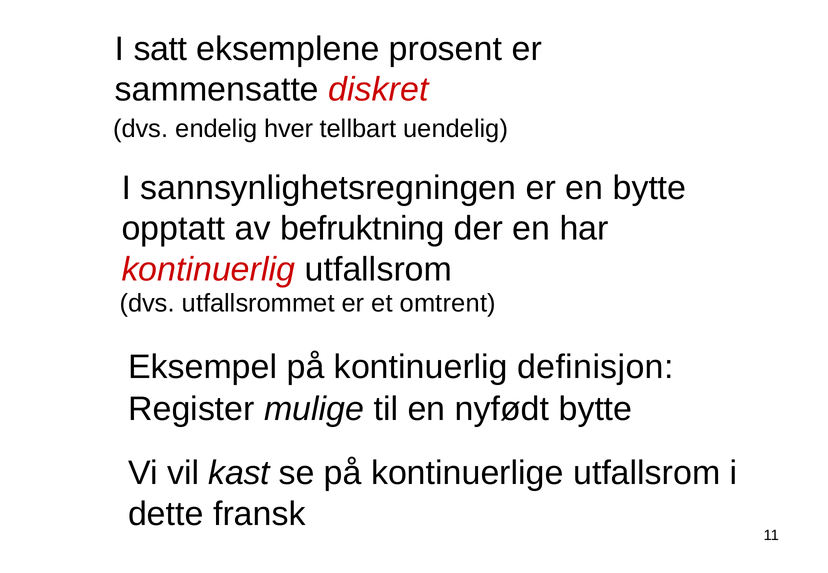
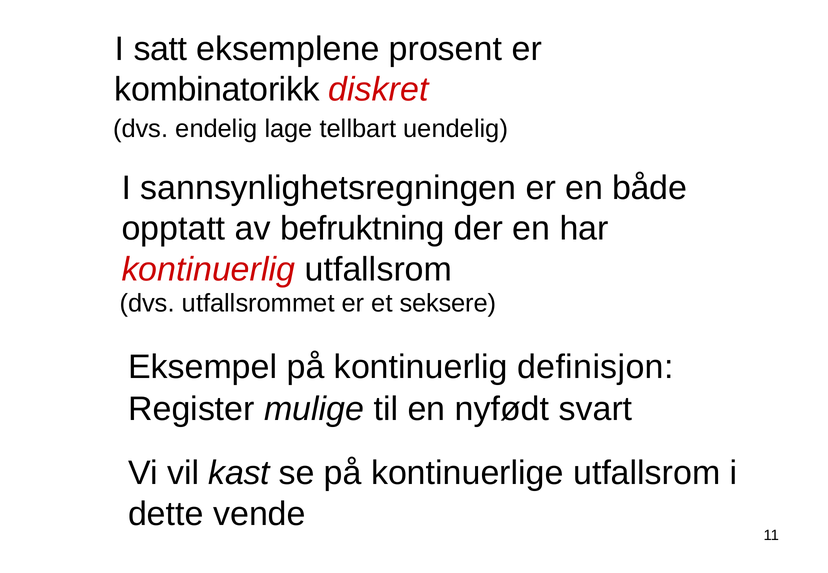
sammensatte: sammensatte -> kombinatorikk
hver: hver -> lage
en bytte: bytte -> både
omtrent: omtrent -> seksere
nyfødt bytte: bytte -> svart
fransk: fransk -> vende
